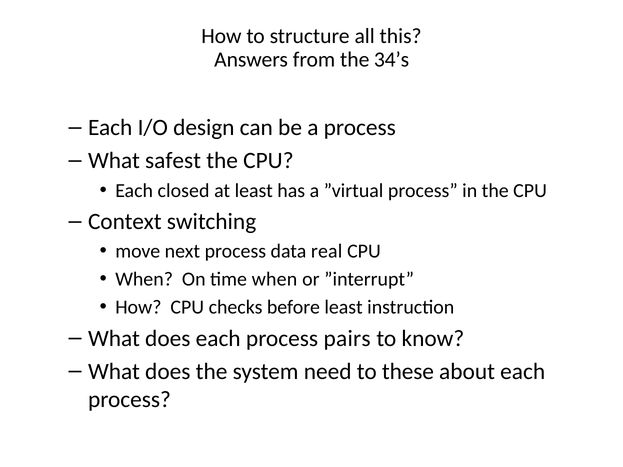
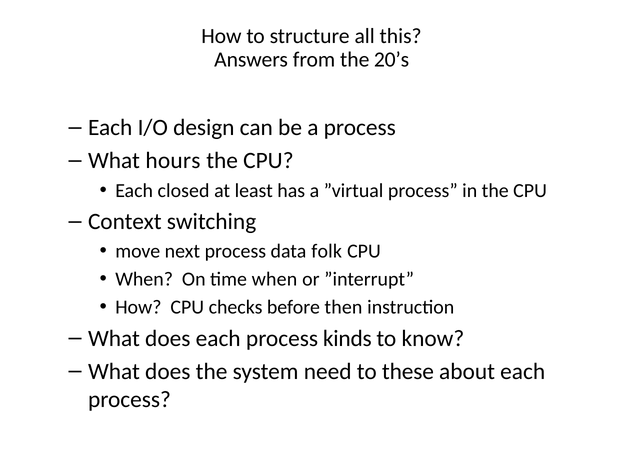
34’s: 34’s -> 20’s
safest: safest -> hours
real: real -> folk
before least: least -> then
pairs: pairs -> kinds
